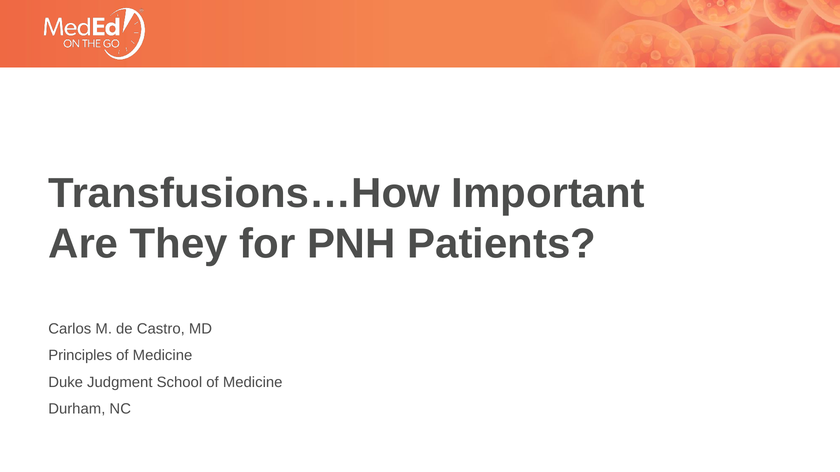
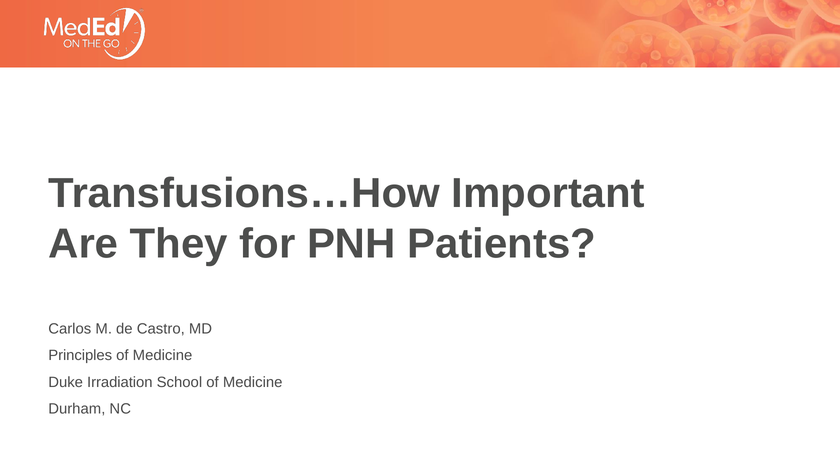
Judgment: Judgment -> Irradiation
